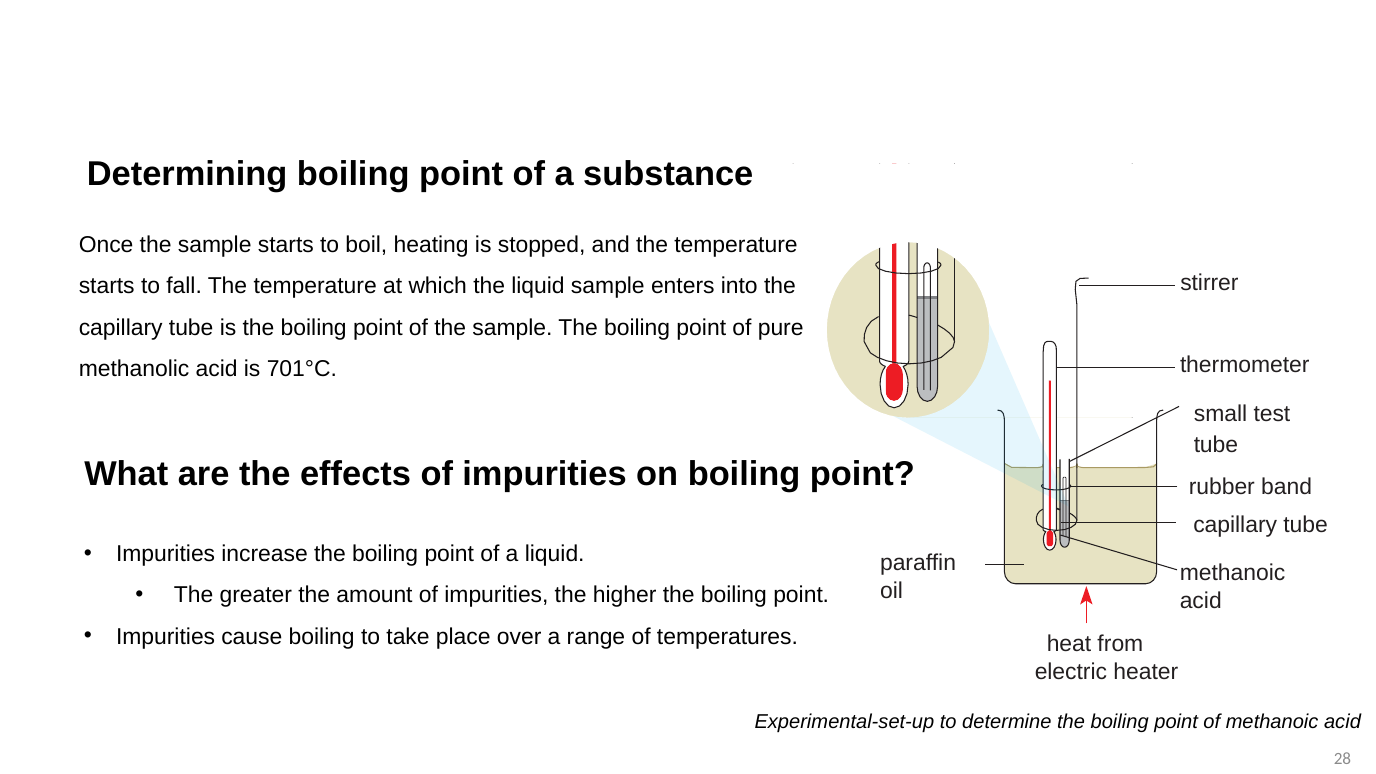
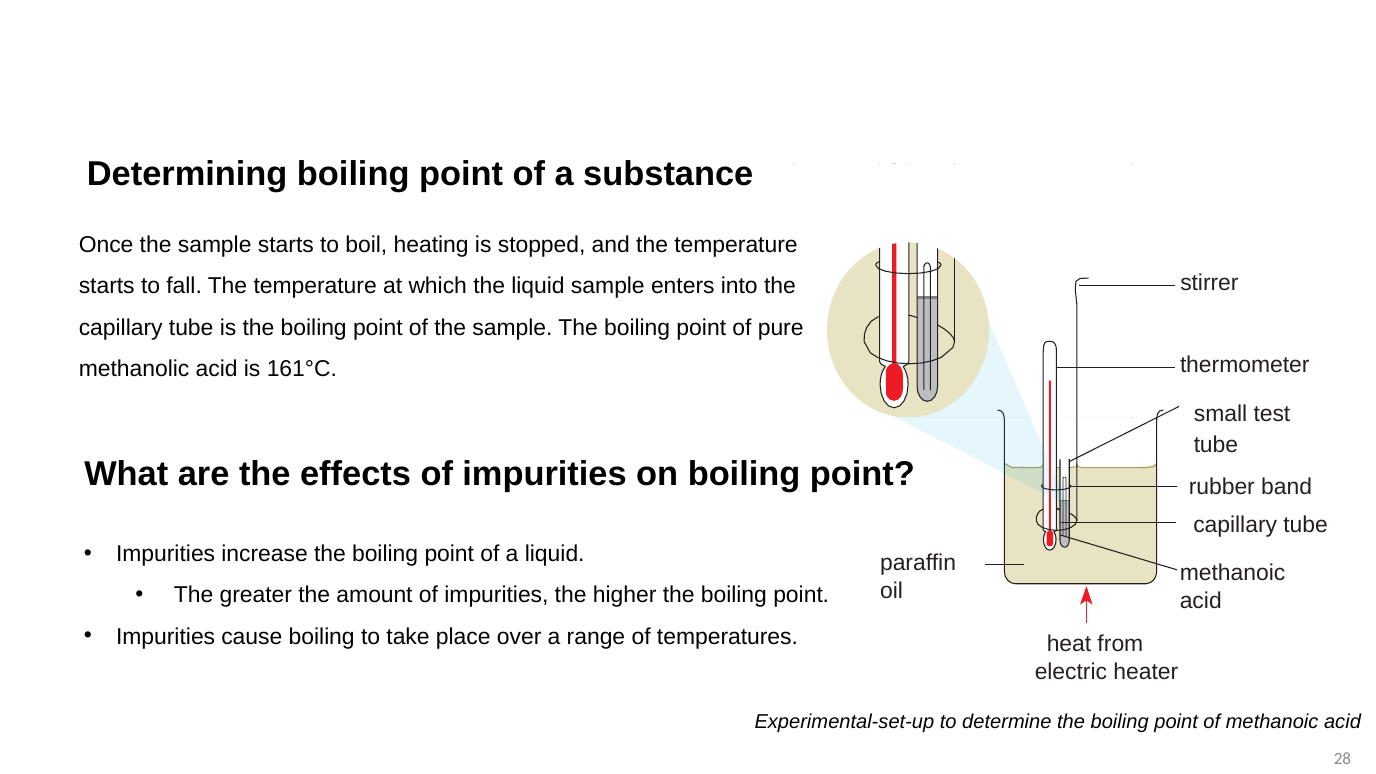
701°C: 701°C -> 161°C
